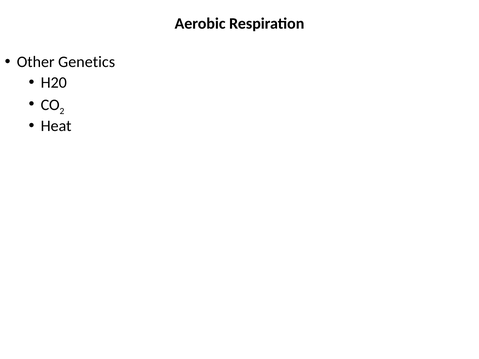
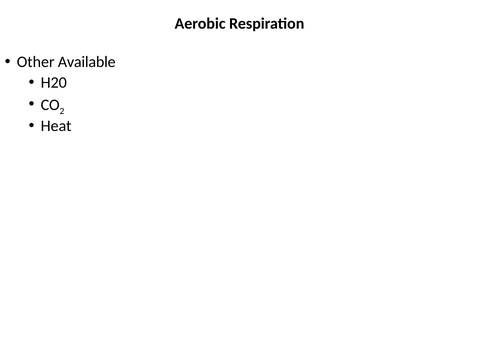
Genetics: Genetics -> Available
